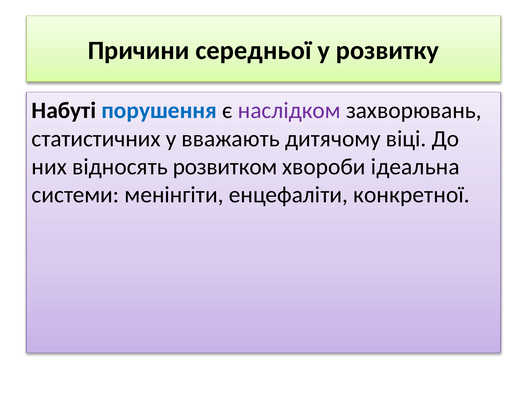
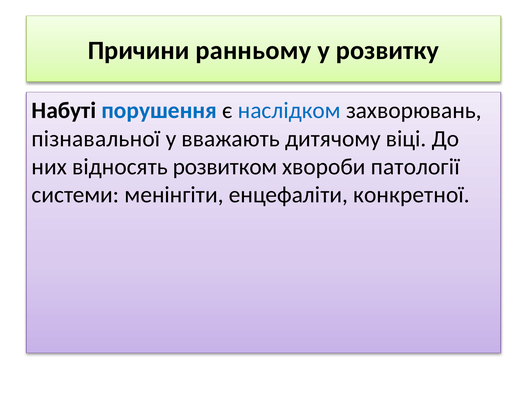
середньої: середньої -> ранньому
наслідком colour: purple -> blue
статистичних: статистичних -> пізнавальної
ідеальна: ідеальна -> патології
